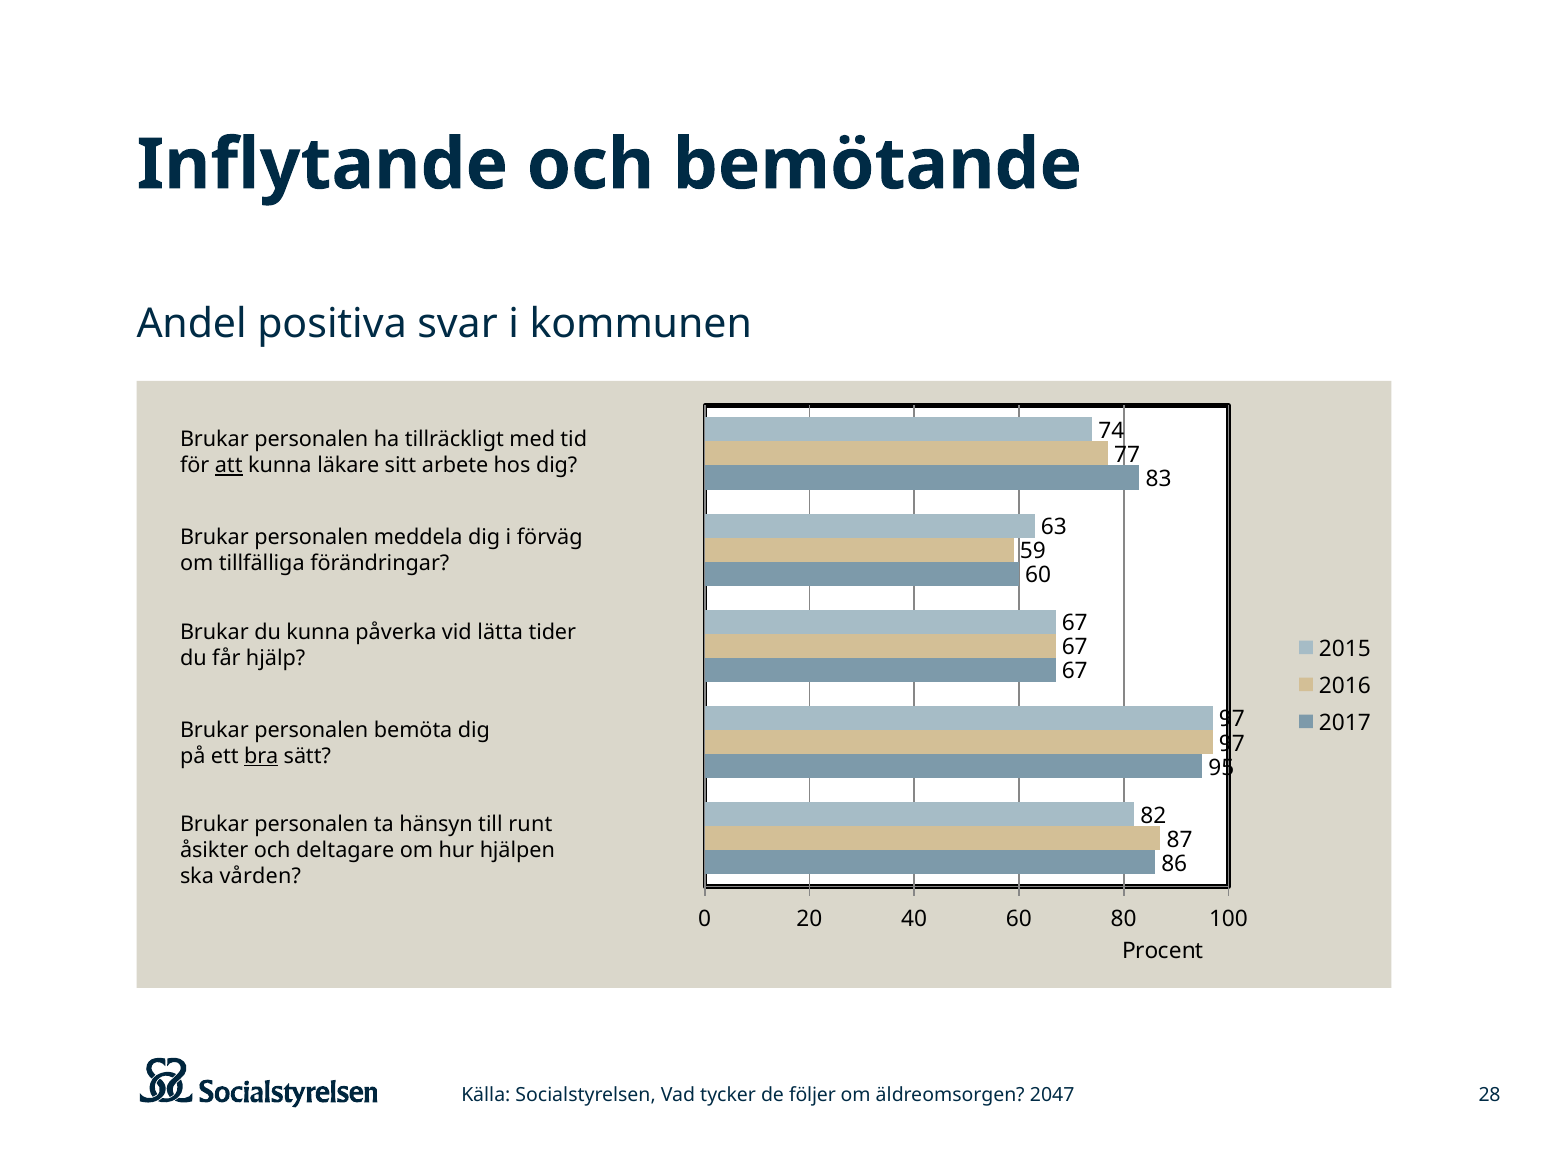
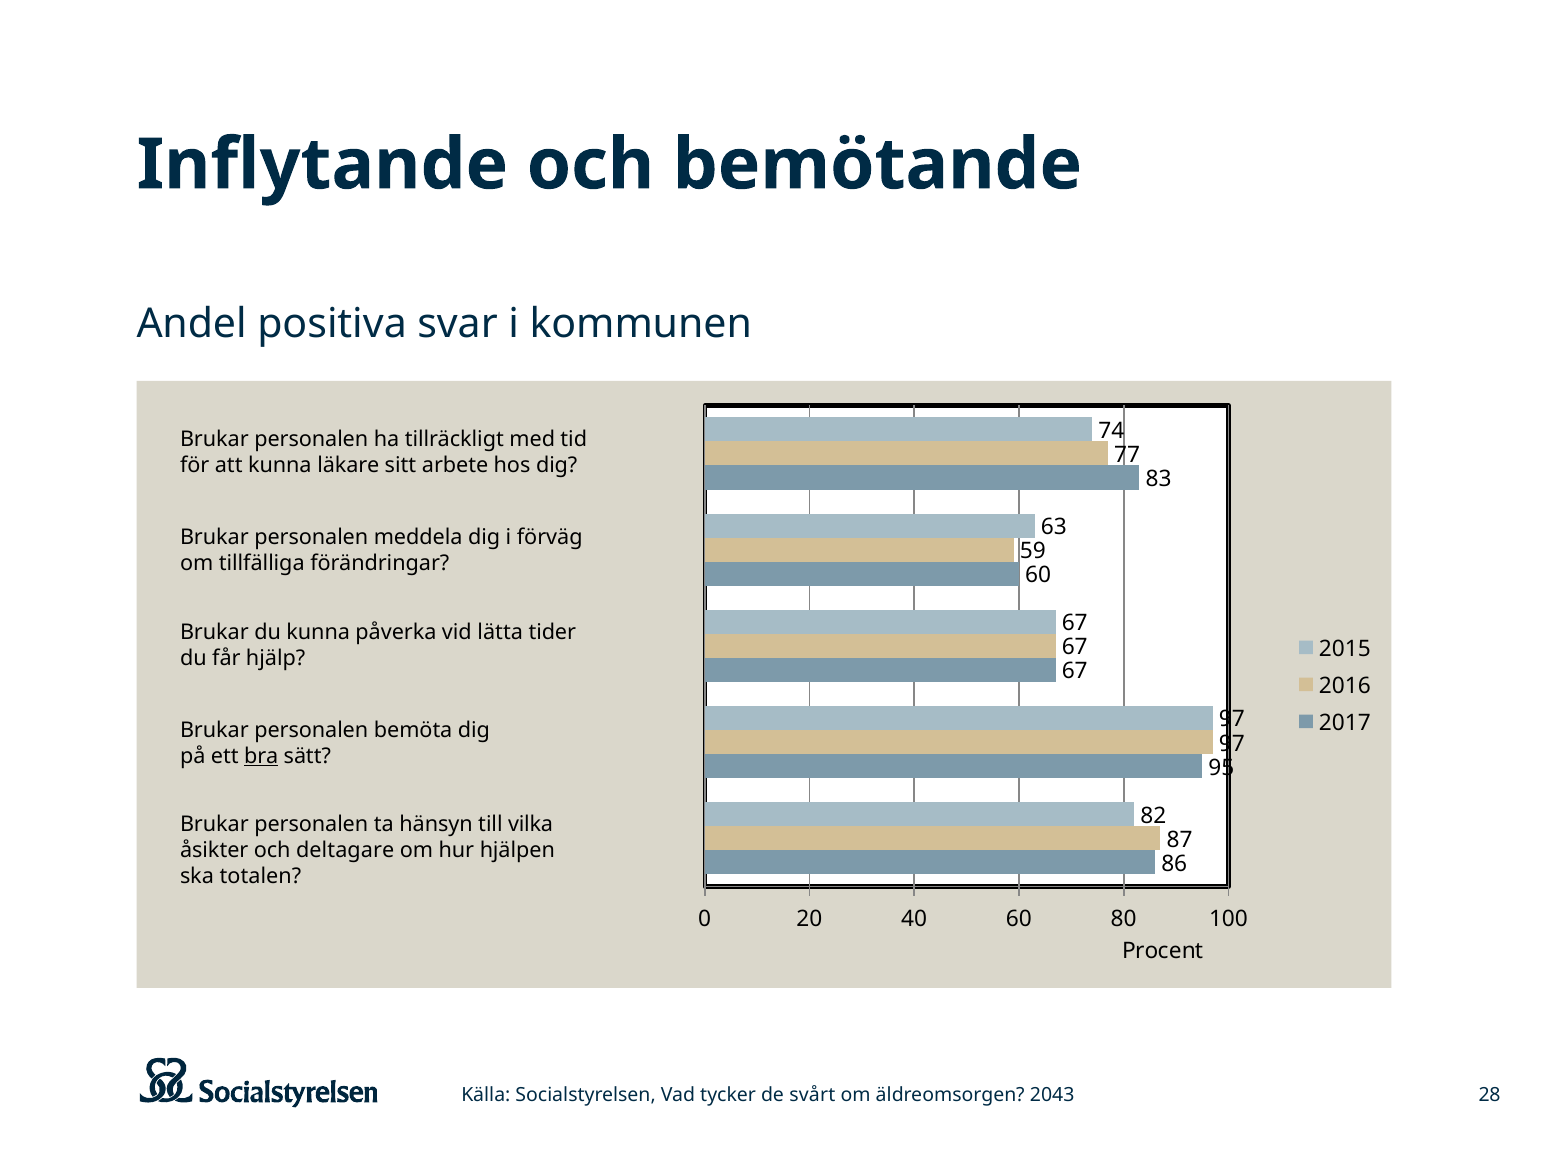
att underline: present -> none
runt: runt -> vilka
vården: vården -> totalen
följer: följer -> svårt
2047: 2047 -> 2043
